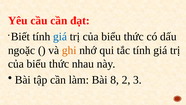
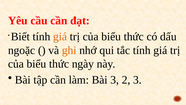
giá at (60, 36) colour: blue -> orange
nhau: nhau -> ngày
Bài 8: 8 -> 3
